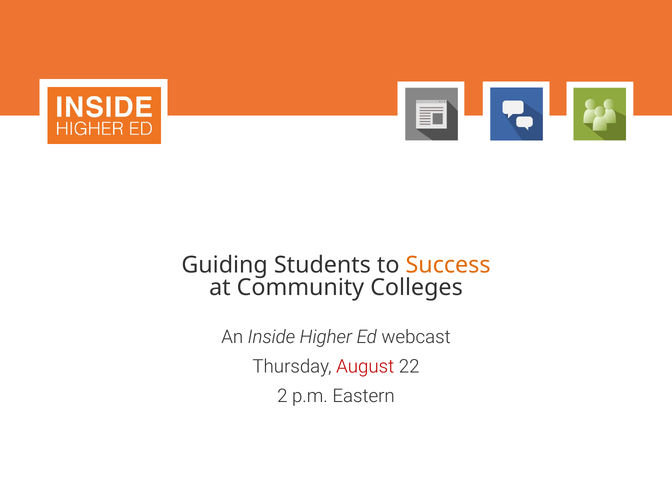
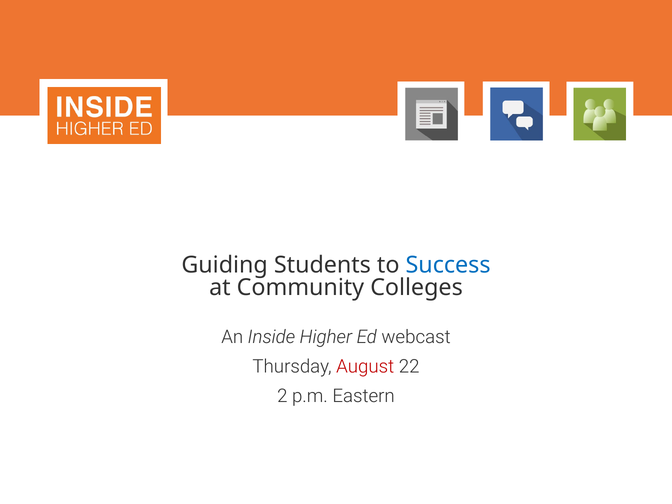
Success colour: orange -> blue
